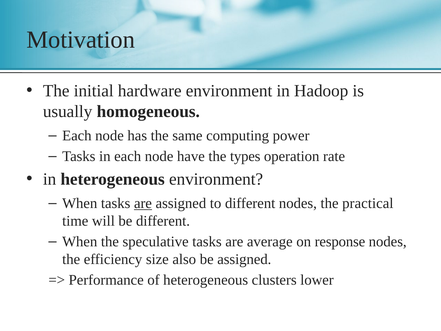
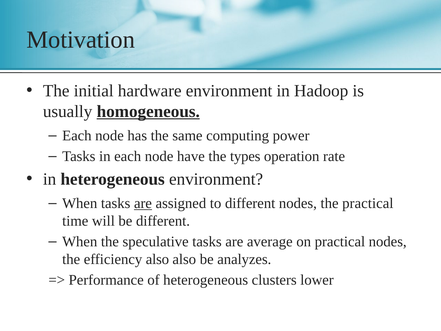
homogeneous underline: none -> present
on response: response -> practical
efficiency size: size -> also
be assigned: assigned -> analyzes
